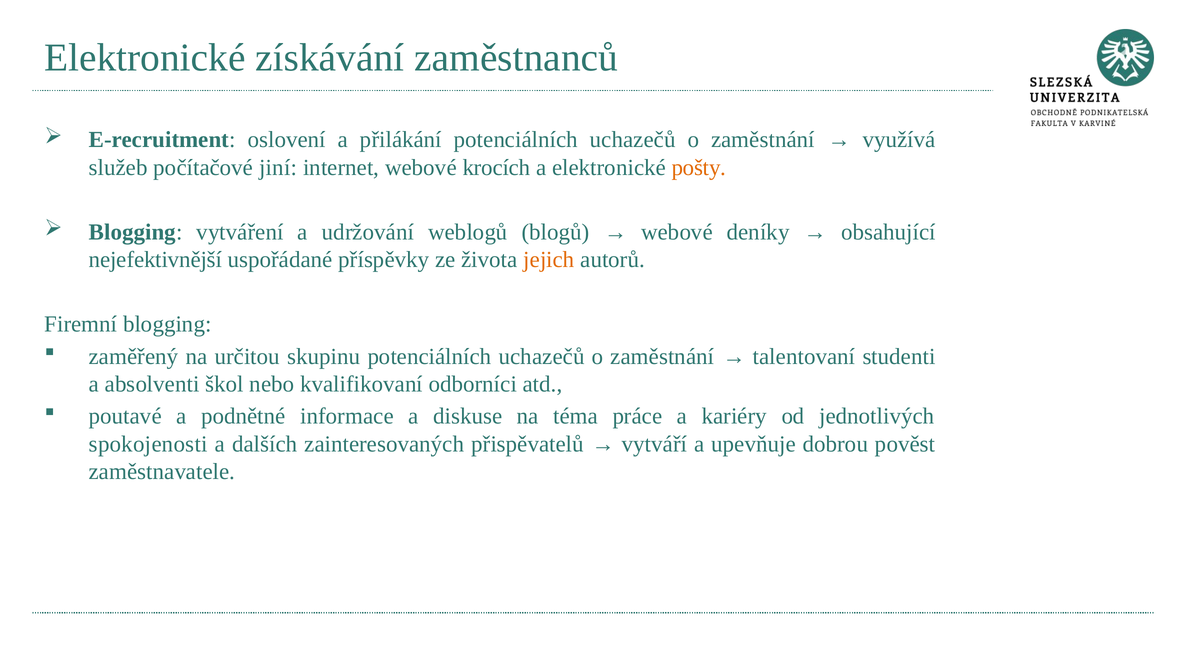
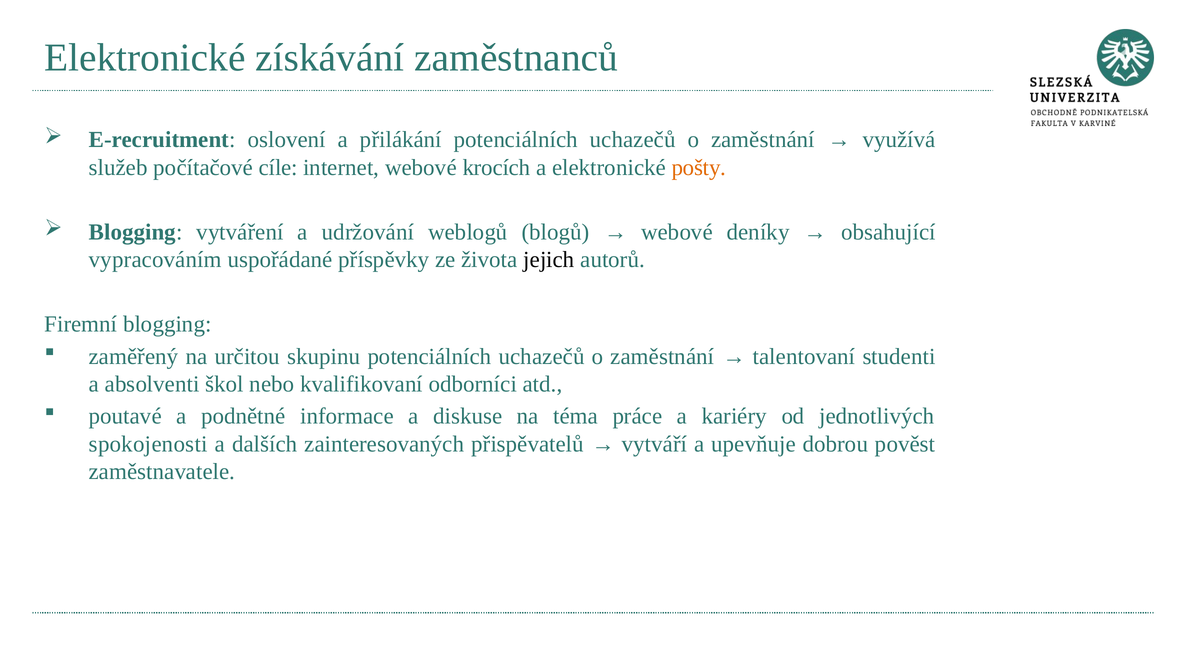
jiní: jiní -> cíle
nejefektivnější: nejefektivnější -> vypracováním
jejich colour: orange -> black
